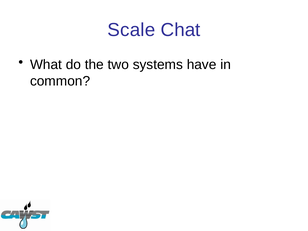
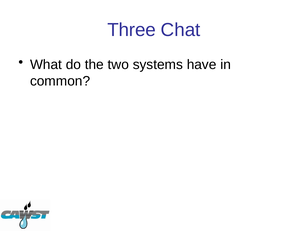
Scale: Scale -> Three
